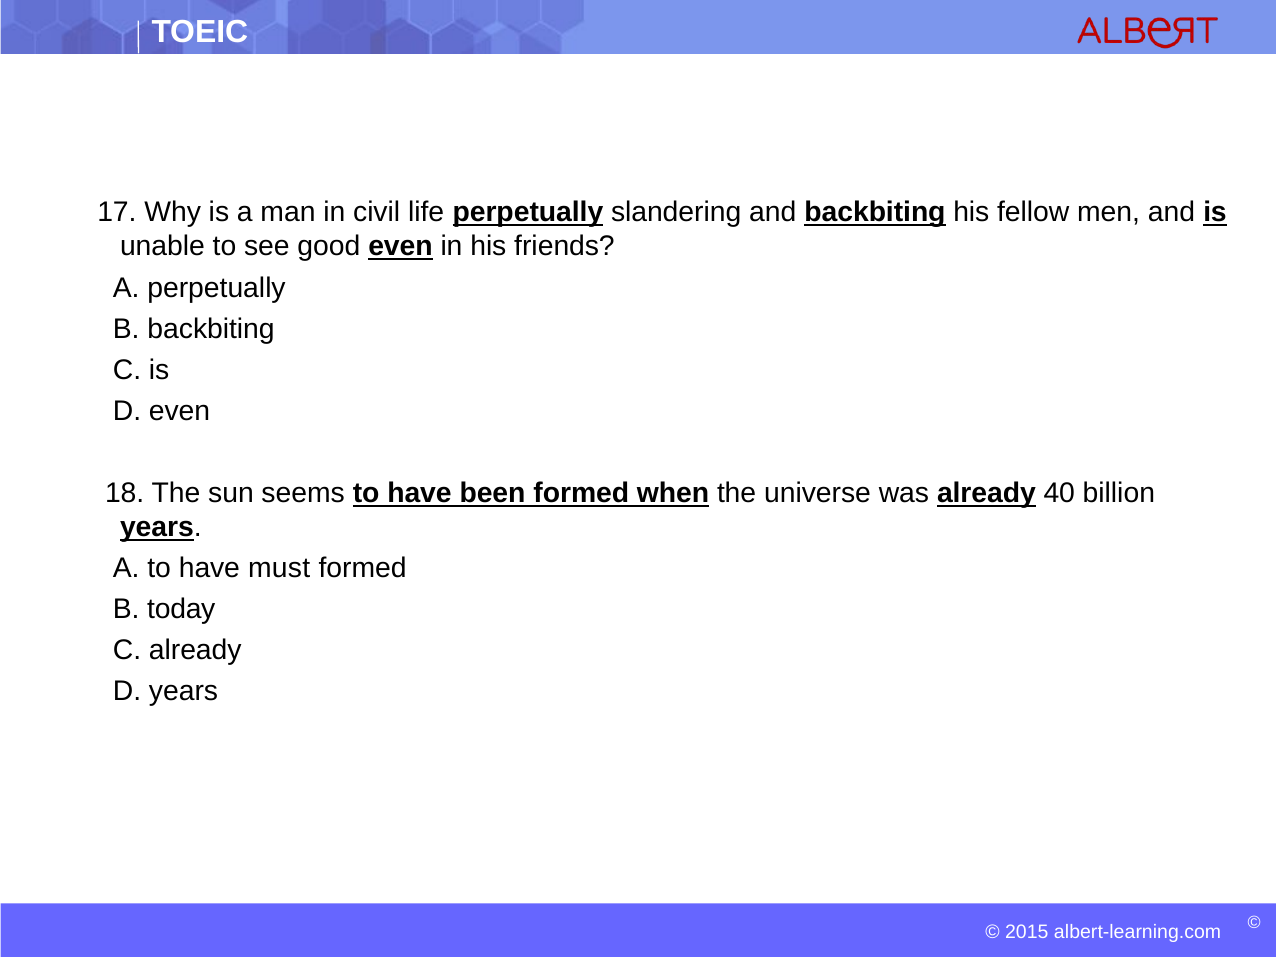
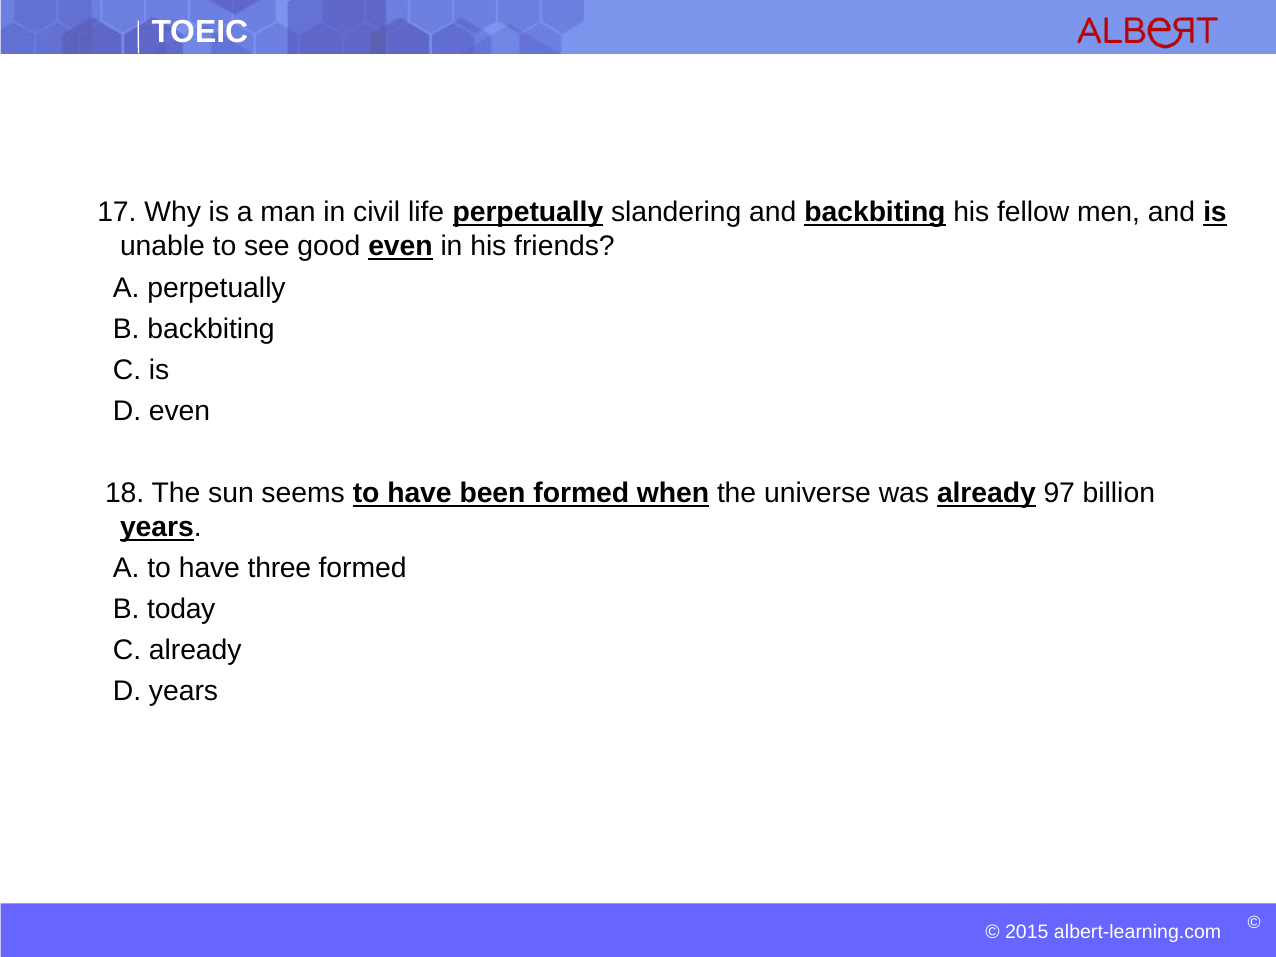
40: 40 -> 97
must: must -> three
